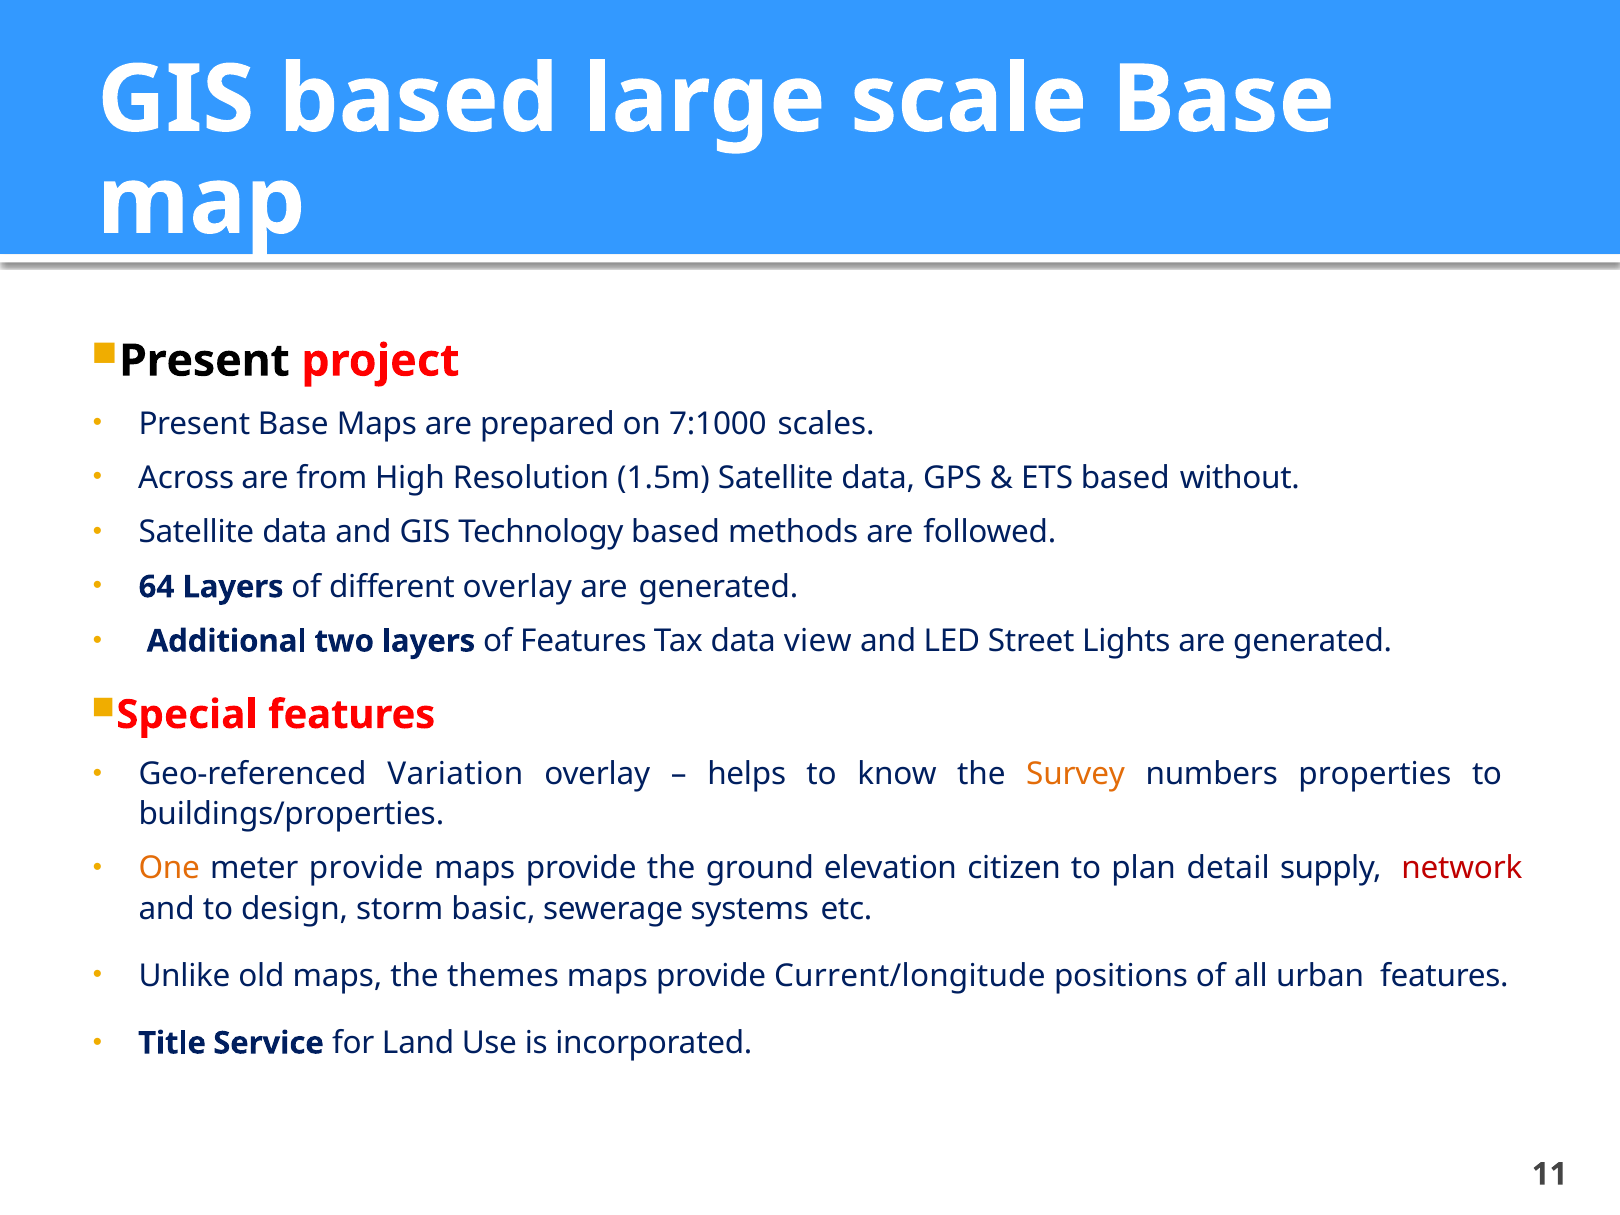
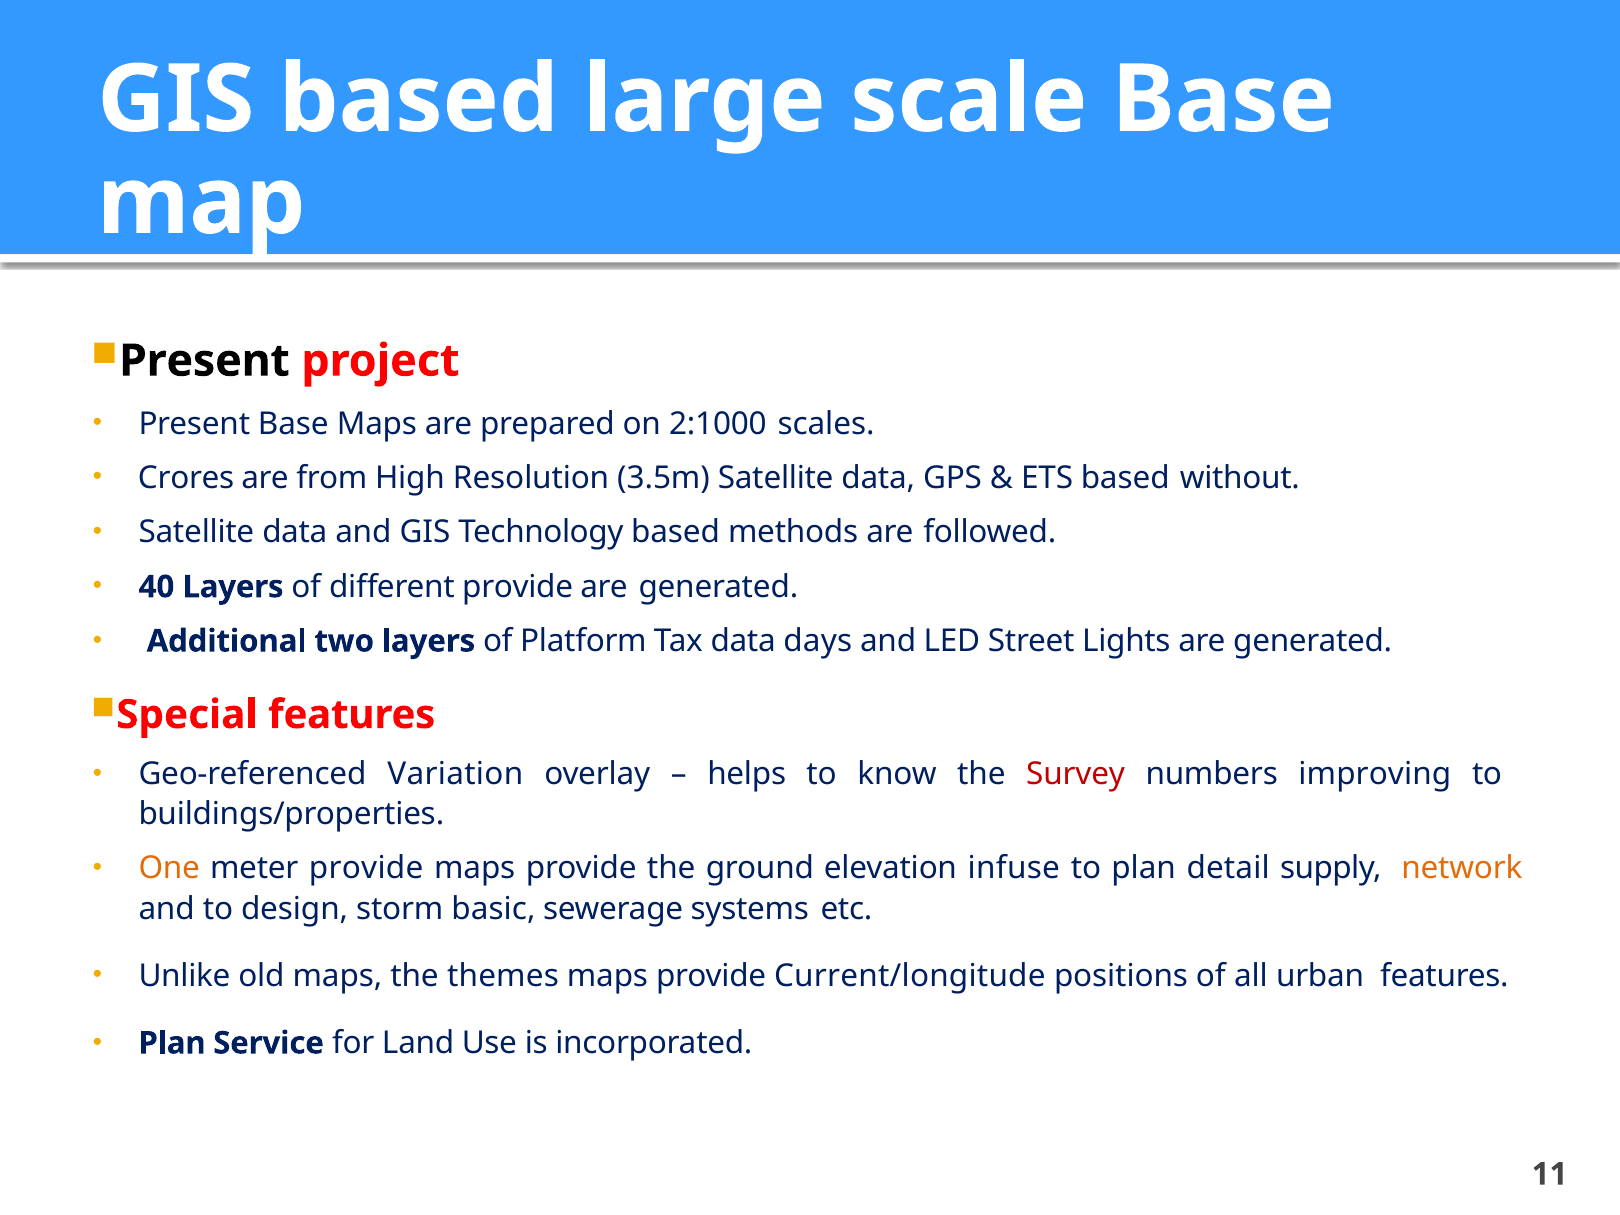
7:1000: 7:1000 -> 2:1000
Across: Across -> Crores
1.5m: 1.5m -> 3.5m
64: 64 -> 40
different overlay: overlay -> provide
of Features: Features -> Platform
view: view -> days
Survey colour: orange -> red
properties: properties -> improving
citizen: citizen -> infuse
network colour: red -> orange
Title at (172, 1043): Title -> Plan
